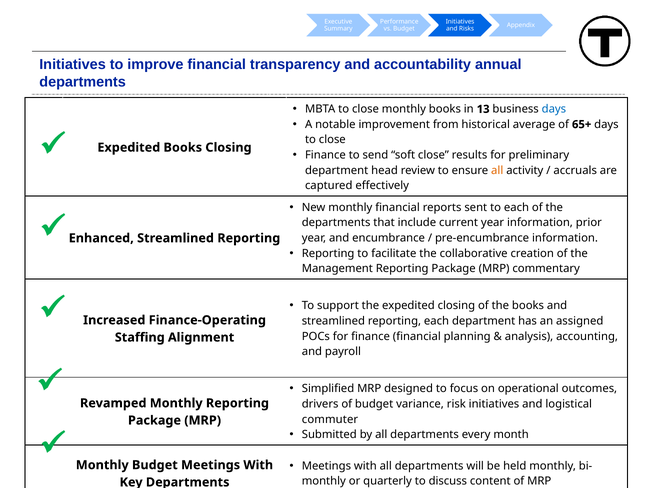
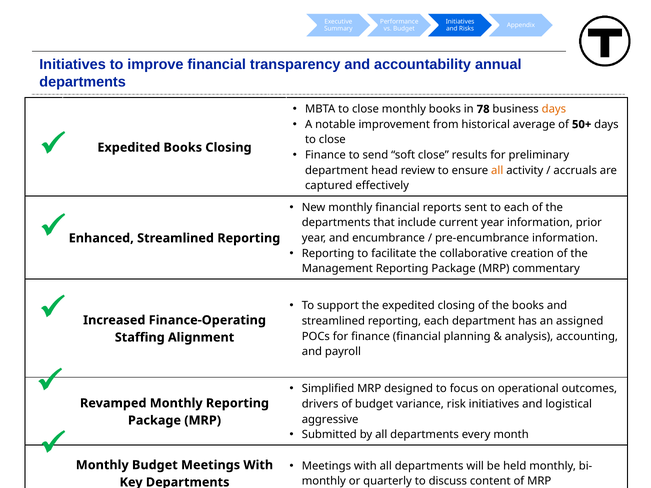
13: 13 -> 78
days at (554, 109) colour: blue -> orange
65+: 65+ -> 50+
commuter: commuter -> aggressive
